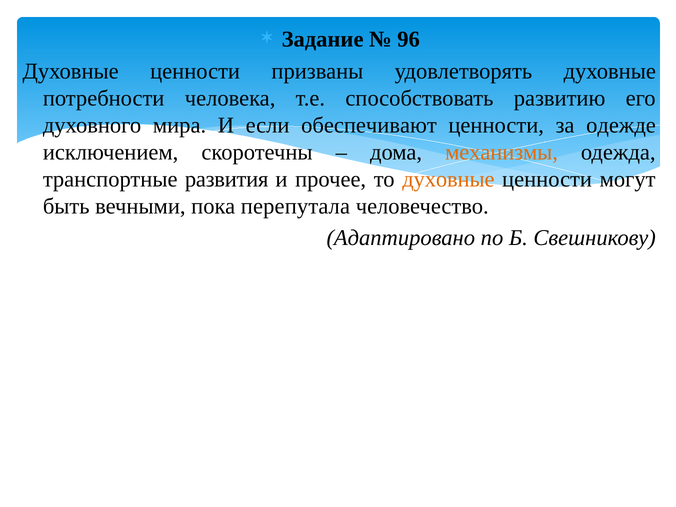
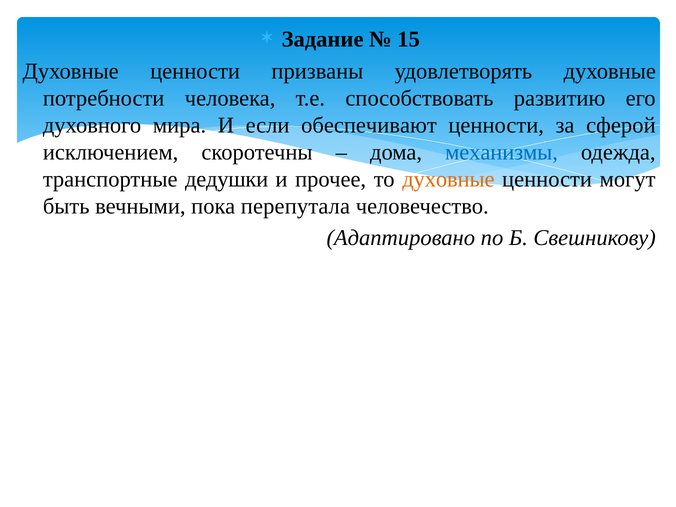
96: 96 -> 15
одежде: одежде -> сферой
механизмы colour: orange -> blue
развития: развития -> дедушки
